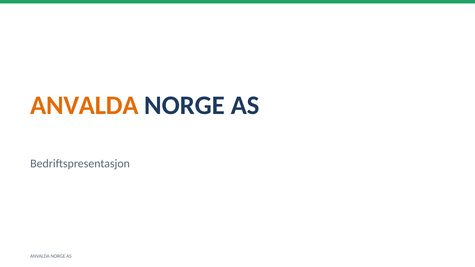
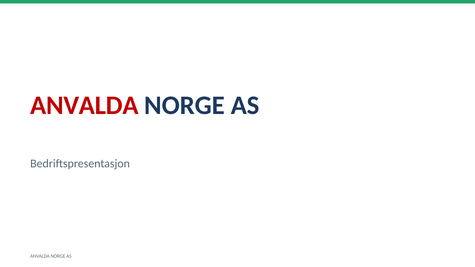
ANVALDA at (84, 105) colour: orange -> red
